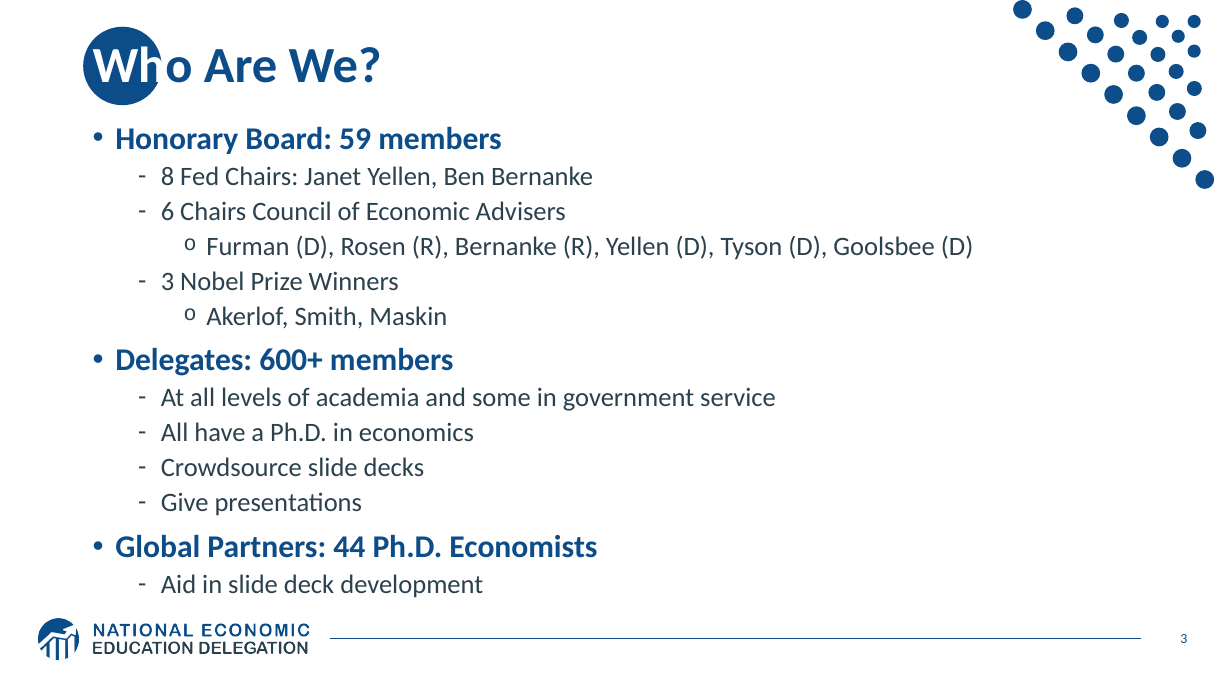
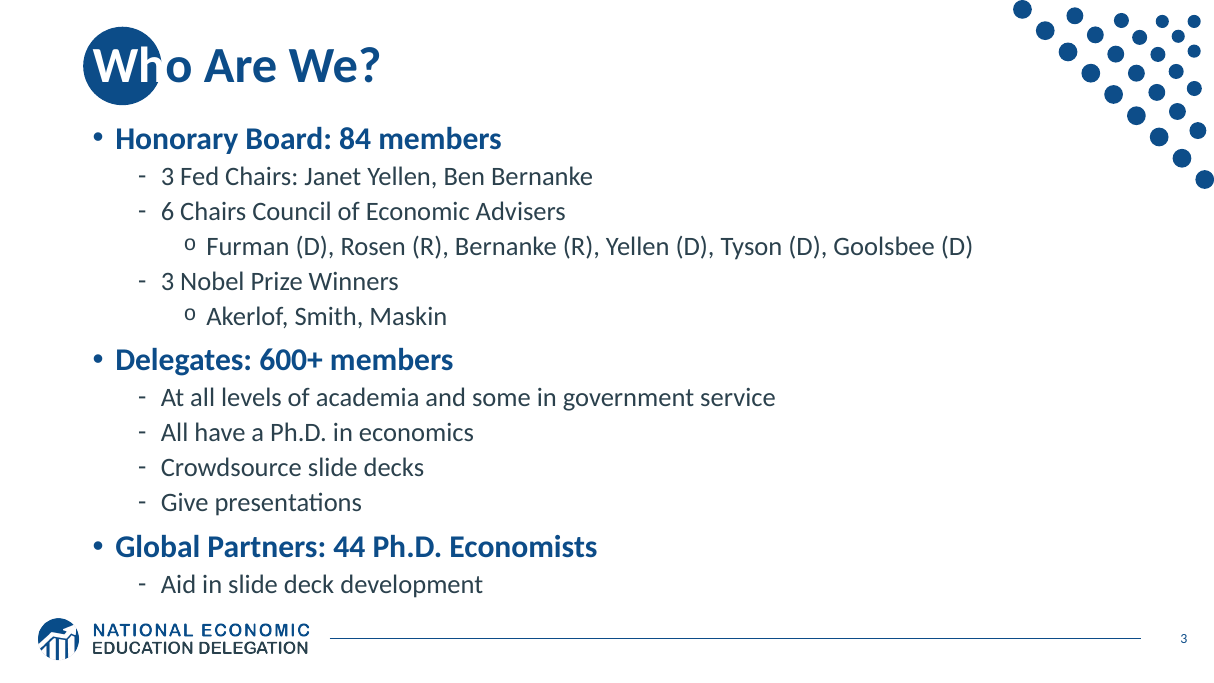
59: 59 -> 84
8 at (168, 176): 8 -> 3
